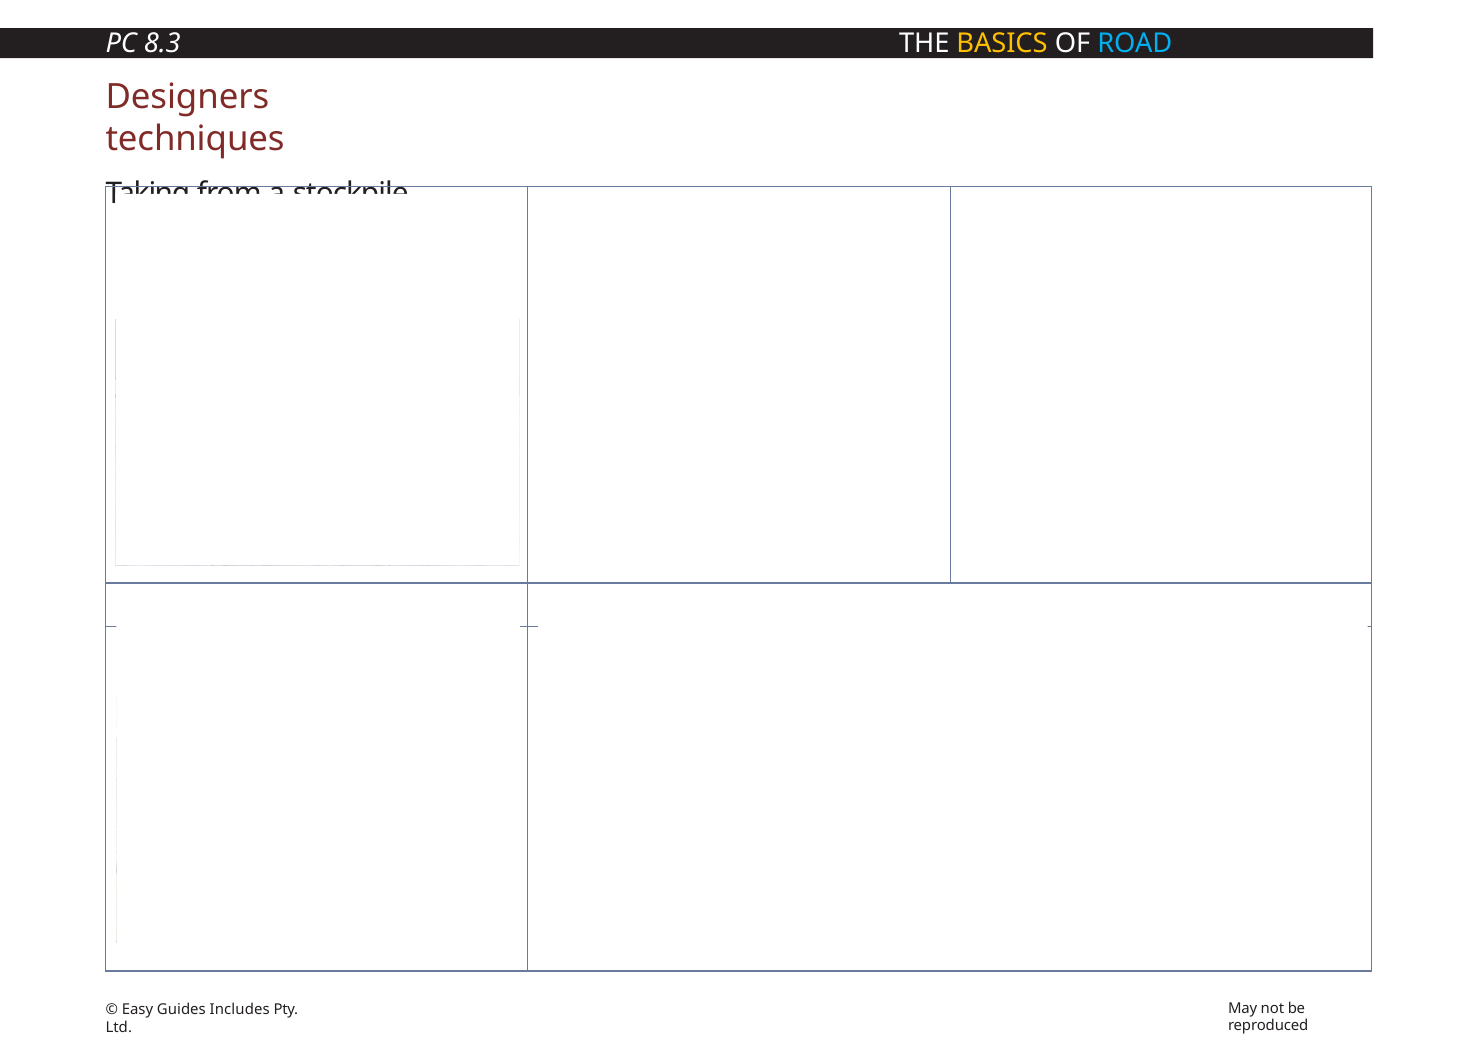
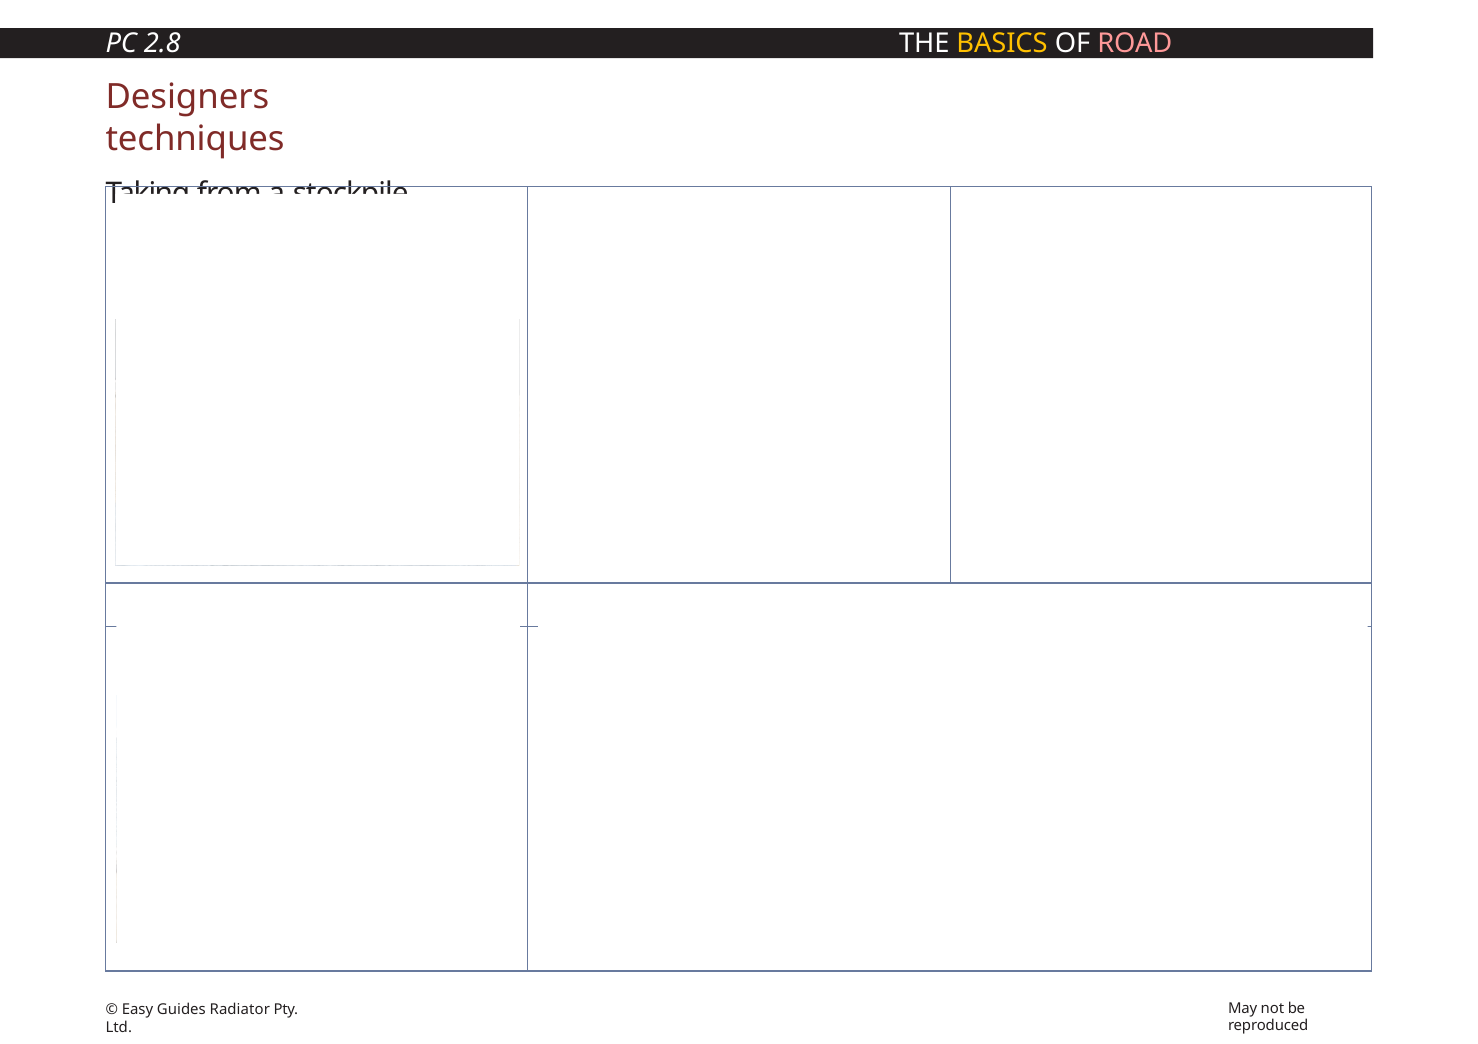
8.3: 8.3 -> 2.8
ROAD colour: light blue -> pink
Includes: Includes -> Radiator
